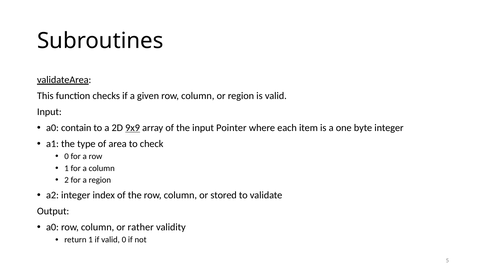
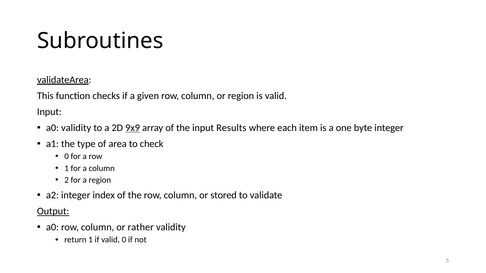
a0 contain: contain -> validity
Pointer: Pointer -> Results
Output underline: none -> present
